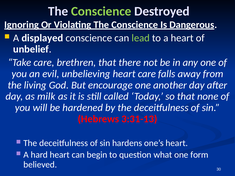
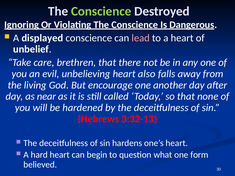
lead colour: light green -> pink
heart care: care -> also
milk: milk -> near
3:31-13: 3:31-13 -> 3:32-13
